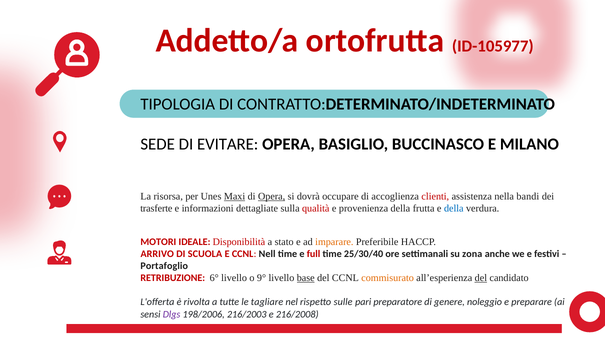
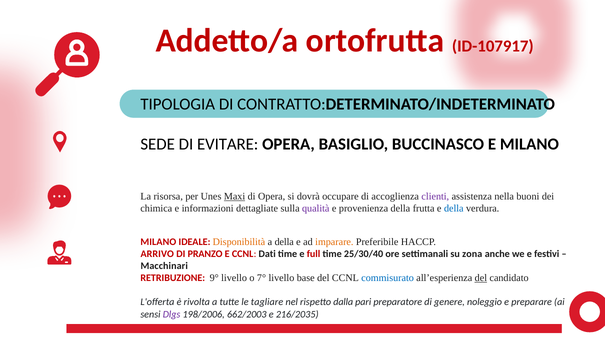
ID-105977: ID-105977 -> ID-107917
Opera at (272, 197) underline: present -> none
clienti colour: red -> purple
bandi: bandi -> buoni
trasferte: trasferte -> chimica
qualità colour: red -> purple
MOTORI at (158, 242): MOTORI -> MILANO
Disponibilità colour: red -> orange
a stato: stato -> della
SCUOLA: SCUOLA -> PRANZO
Nell: Nell -> Dati
Portafoglio: Portafoglio -> Macchinari
6°: 6° -> 9°
9°: 9° -> 7°
base underline: present -> none
commisurato colour: orange -> blue
sulle: sulle -> dalla
216/2003: 216/2003 -> 662/2003
216/2008: 216/2008 -> 216/2035
